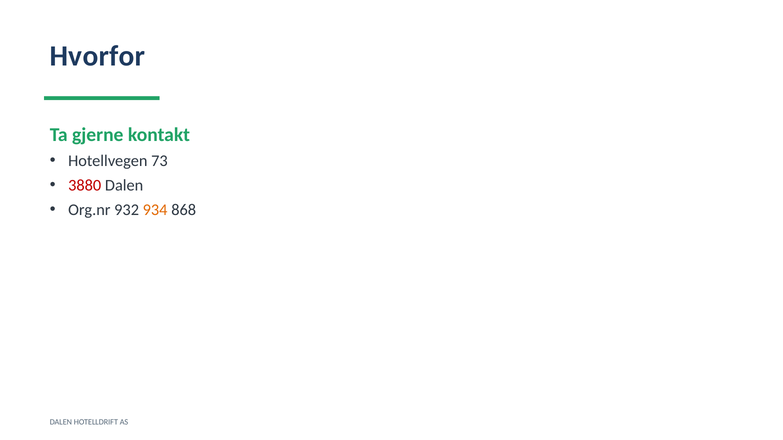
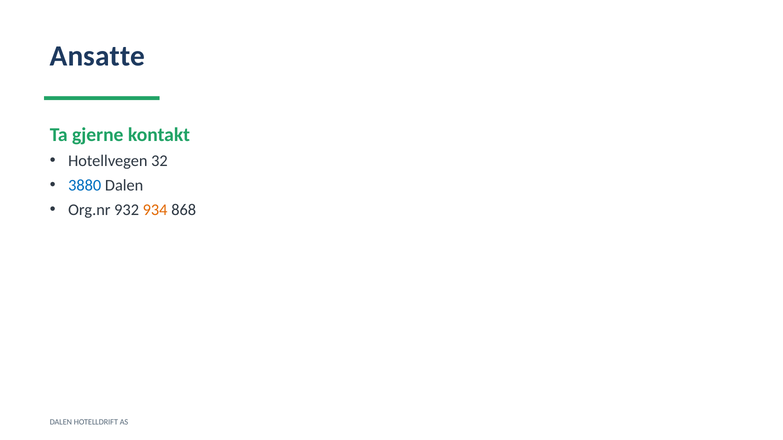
Hvorfor: Hvorfor -> Ansatte
73: 73 -> 32
3880 colour: red -> blue
